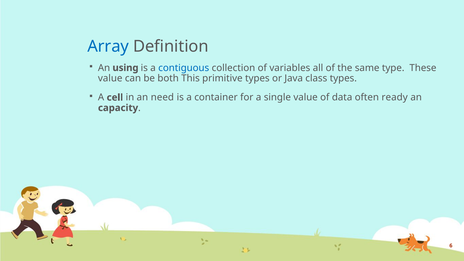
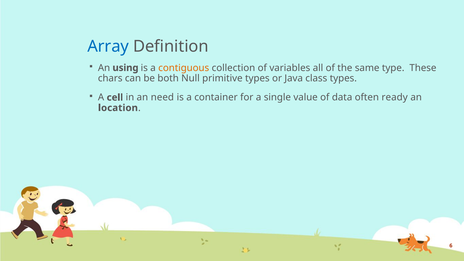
contiguous colour: blue -> orange
value at (110, 78): value -> chars
This: This -> Null
capacity: capacity -> location
